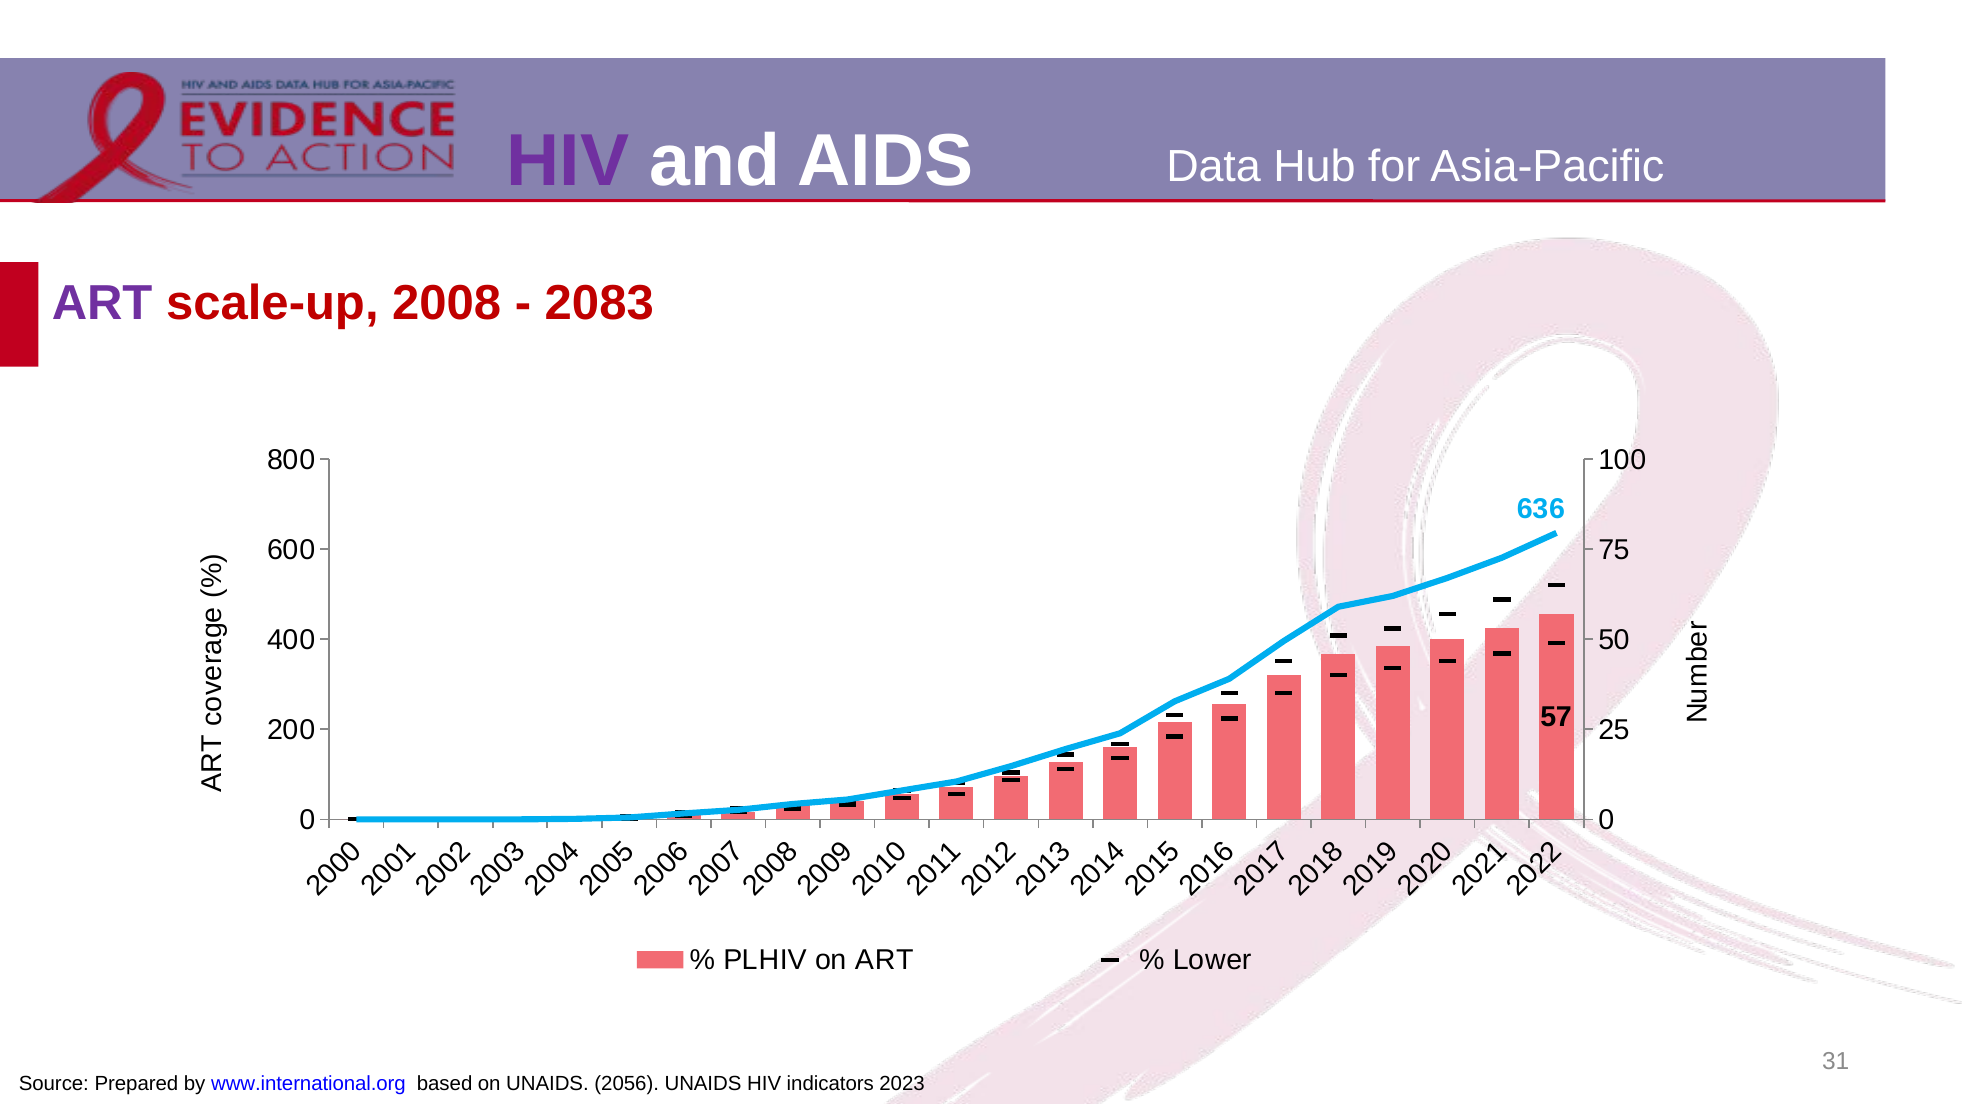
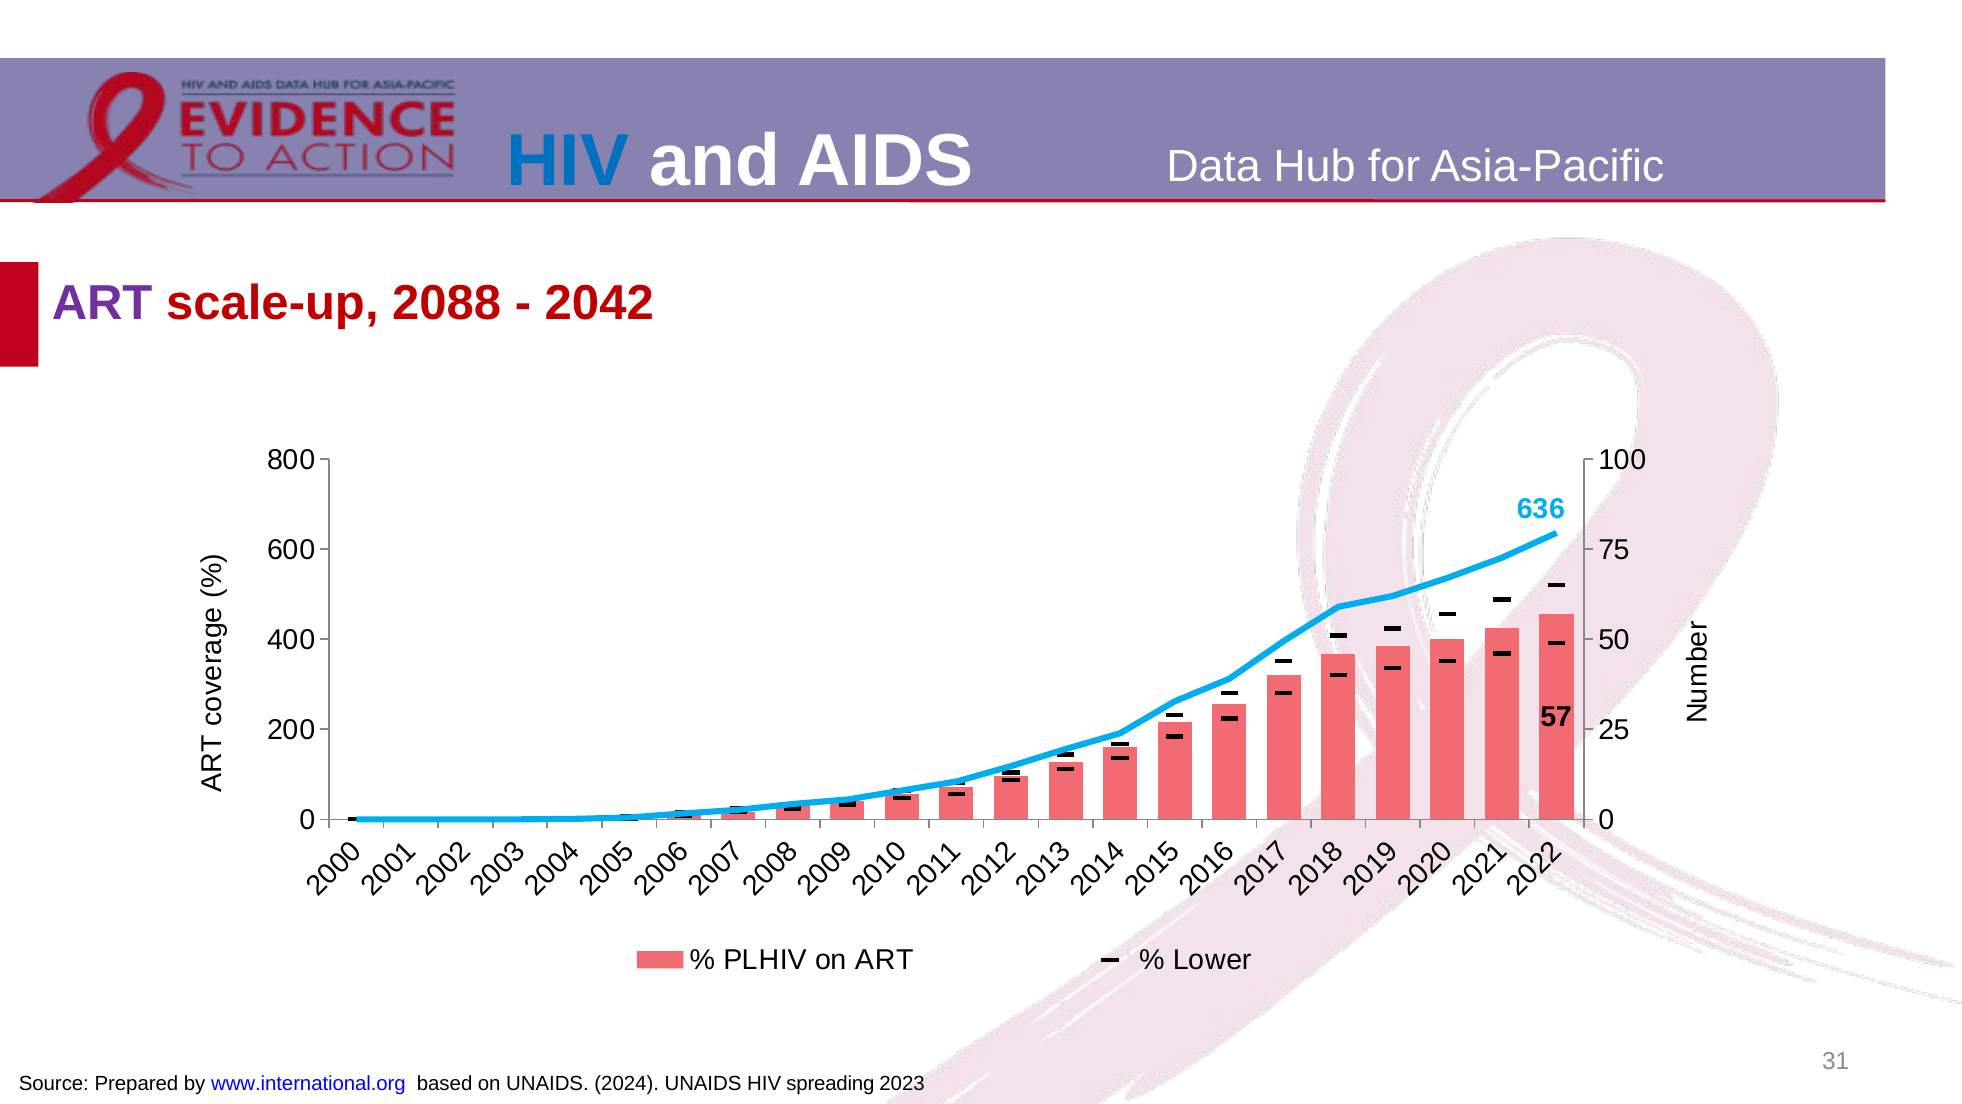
HIV at (568, 161) colour: purple -> blue
2008: 2008 -> 2088
2083: 2083 -> 2042
2056: 2056 -> 2024
indicators: indicators -> spreading
